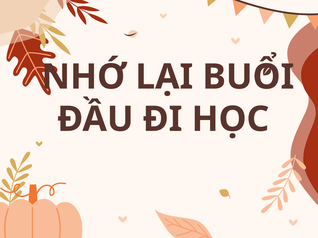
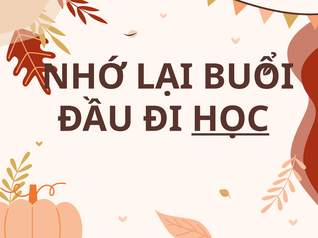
HỌC underline: none -> present
